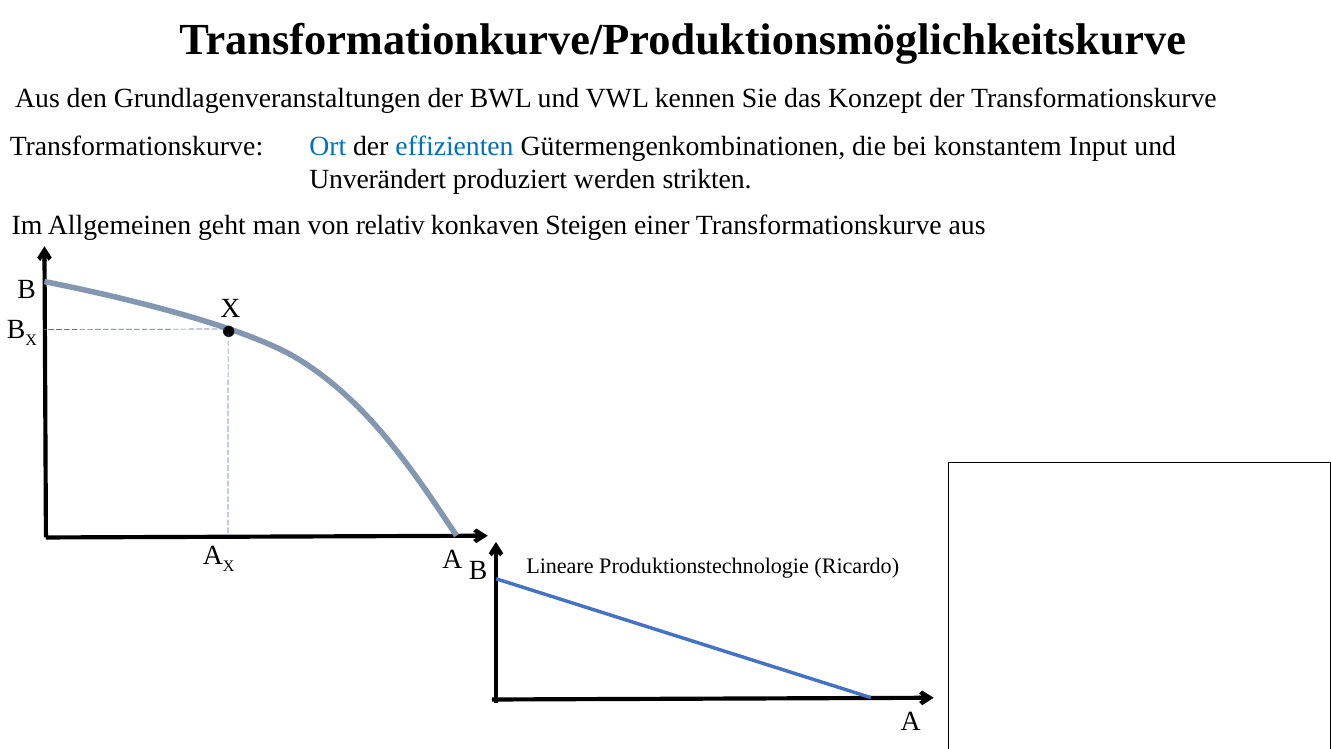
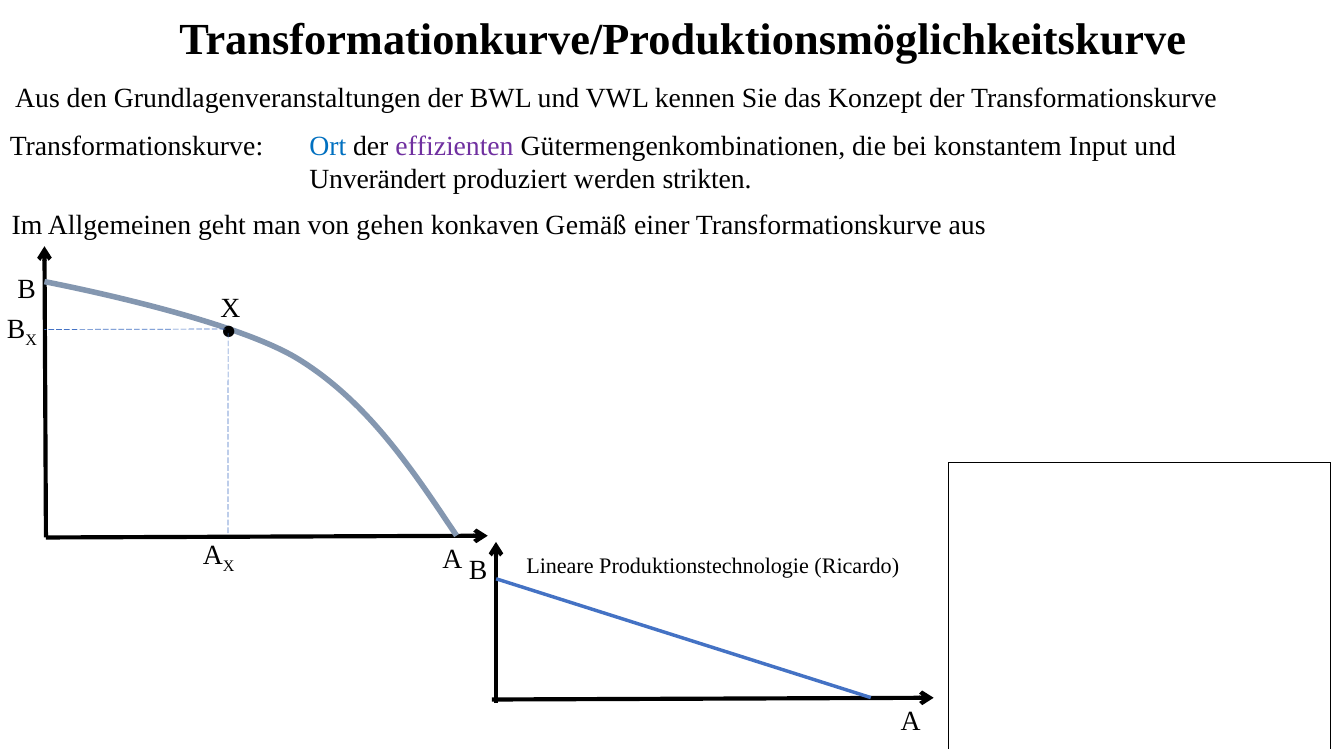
effizienten colour: blue -> purple
relativ: relativ -> gehen
Steigen: Steigen -> Gemäß
